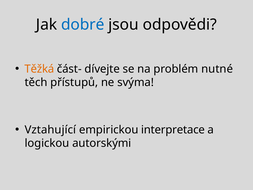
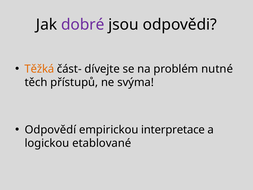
dobré colour: blue -> purple
Vztahující: Vztahující -> Odpovědí
autorskými: autorskými -> etablované
